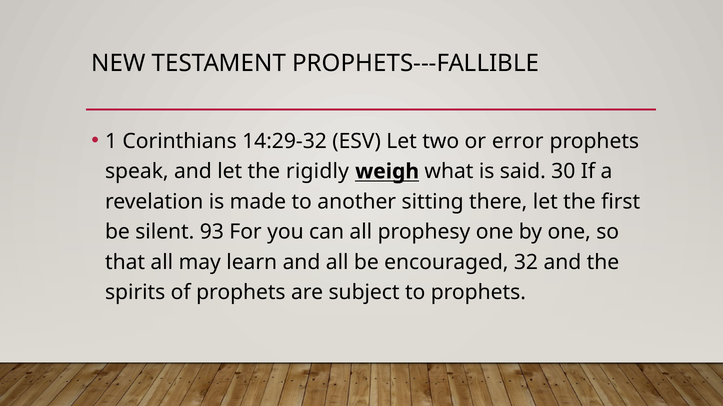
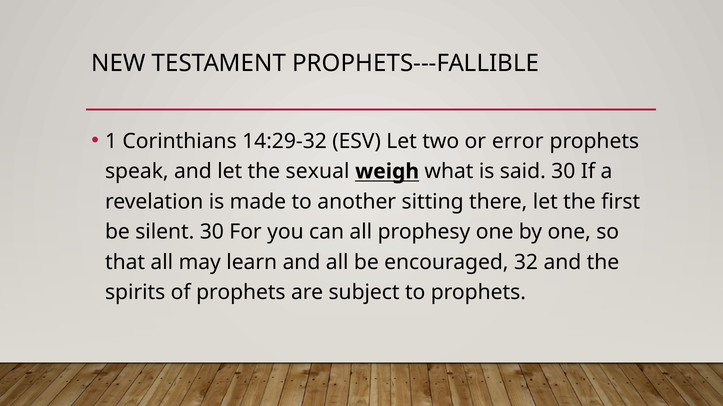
rigidly: rigidly -> sexual
silent 93: 93 -> 30
